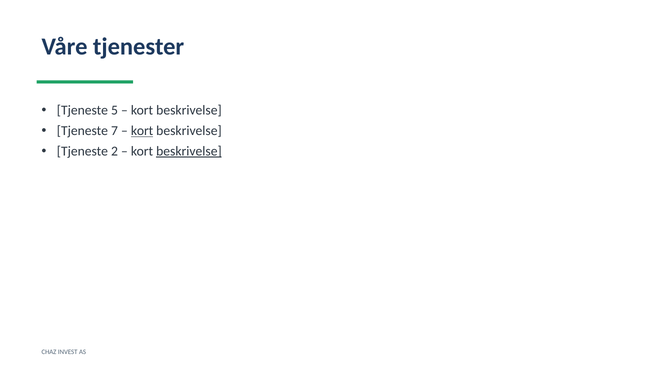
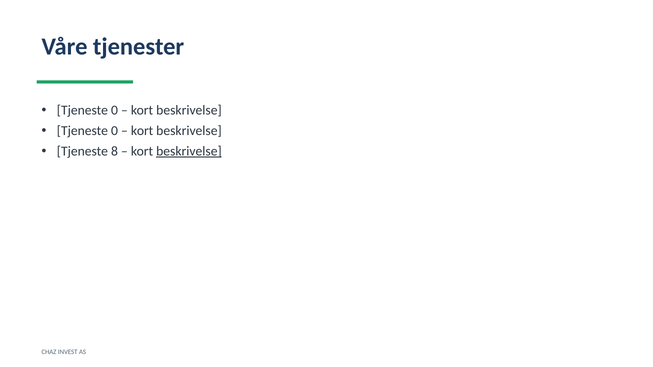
5 at (114, 111): 5 -> 0
7 at (114, 131): 7 -> 0
kort at (142, 131) underline: present -> none
2: 2 -> 8
